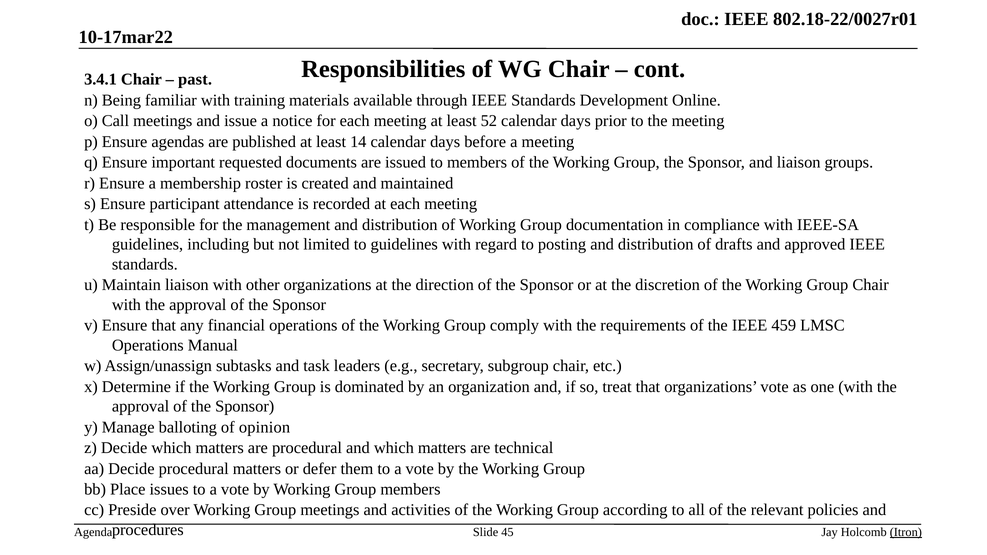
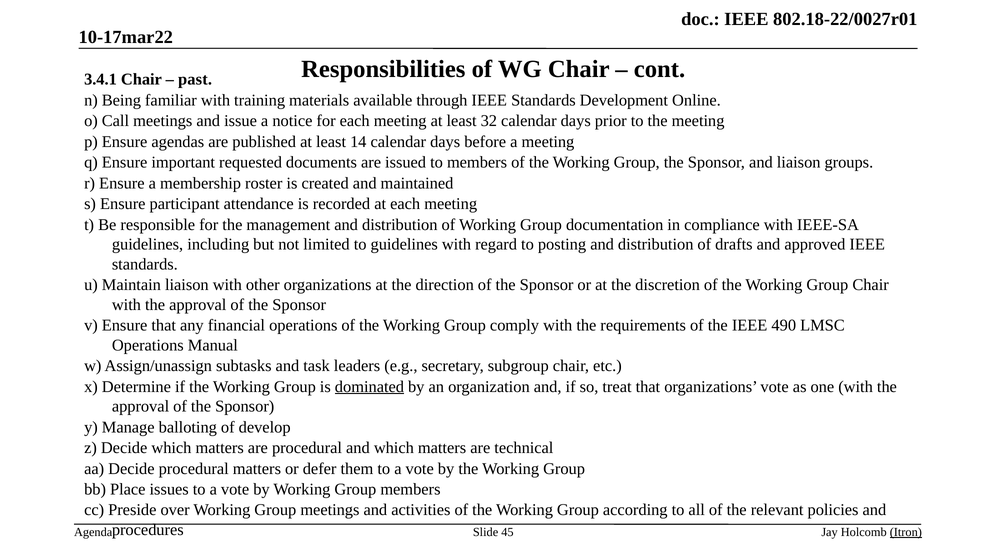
52: 52 -> 32
459: 459 -> 490
dominated underline: none -> present
opinion: opinion -> develop
